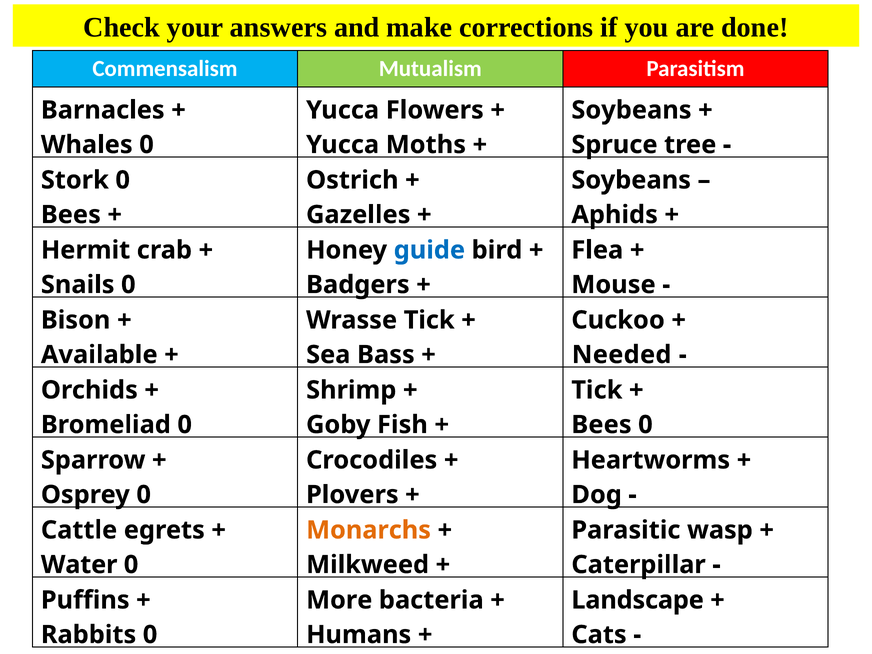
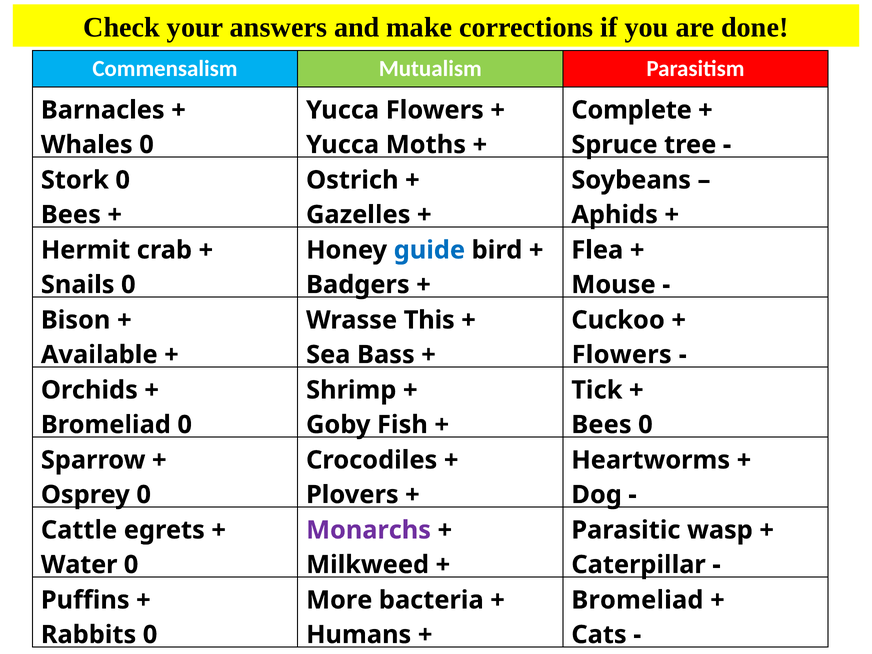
Soybeans at (631, 110): Soybeans -> Complete
Wrasse Tick: Tick -> This
Needed at (622, 355): Needed -> Flowers
Monarchs colour: orange -> purple
Landscape at (638, 600): Landscape -> Bromeliad
